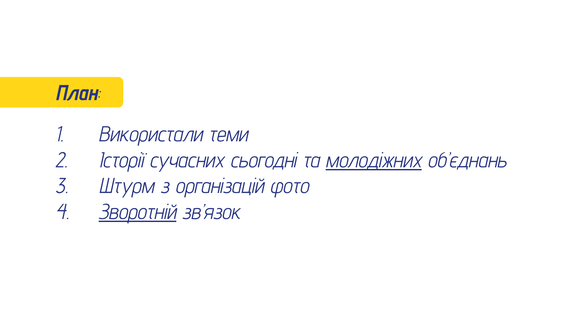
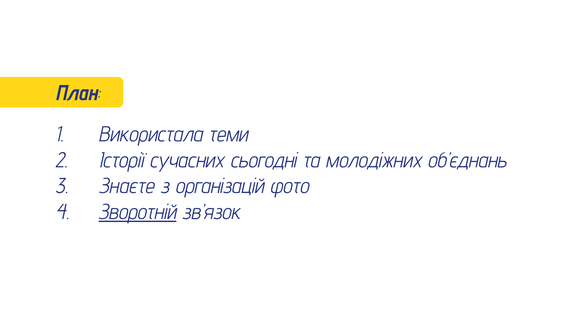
Використали: Використали -> Використала
молодіжних underline: present -> none
Штурм: Штурм -> Знаєте
